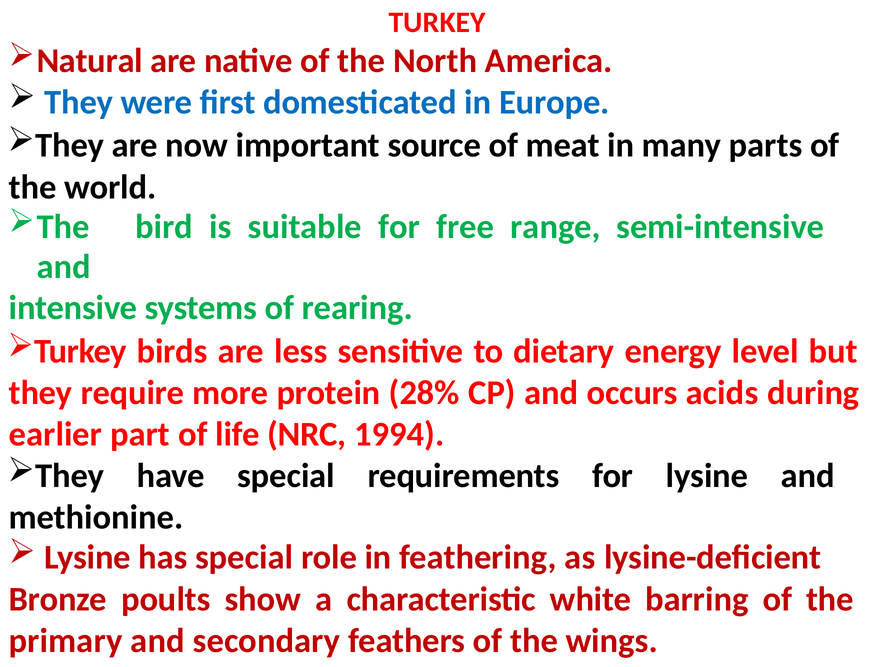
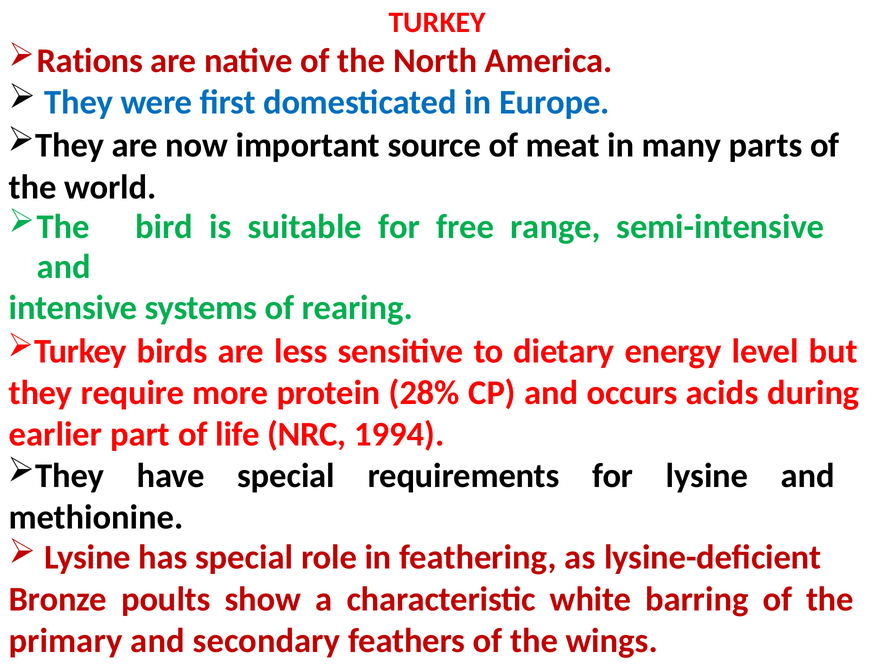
Natural: Natural -> Rations
